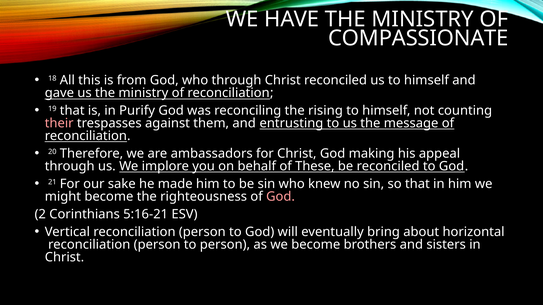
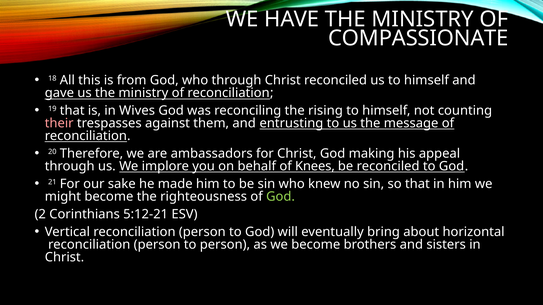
Purify: Purify -> Wives
These: These -> Knees
God at (281, 197) colour: pink -> light green
5:16-21: 5:16-21 -> 5:12-21
